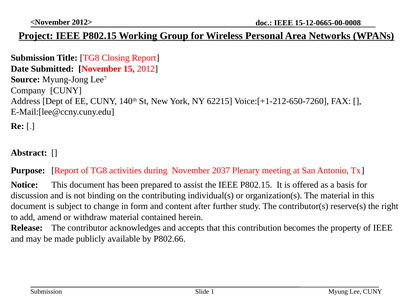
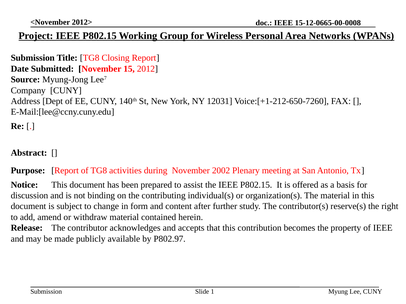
62215: 62215 -> 12031
2037: 2037 -> 2002
P802.66: P802.66 -> P802.97
